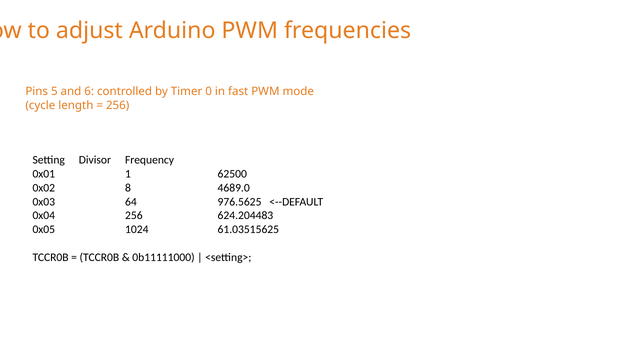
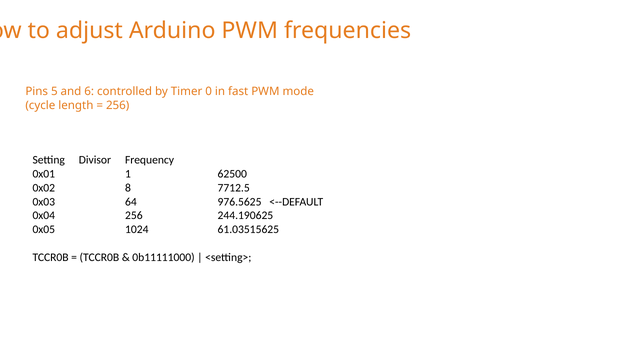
4689.0: 4689.0 -> 7712.5
624.204483: 624.204483 -> 244.190625
